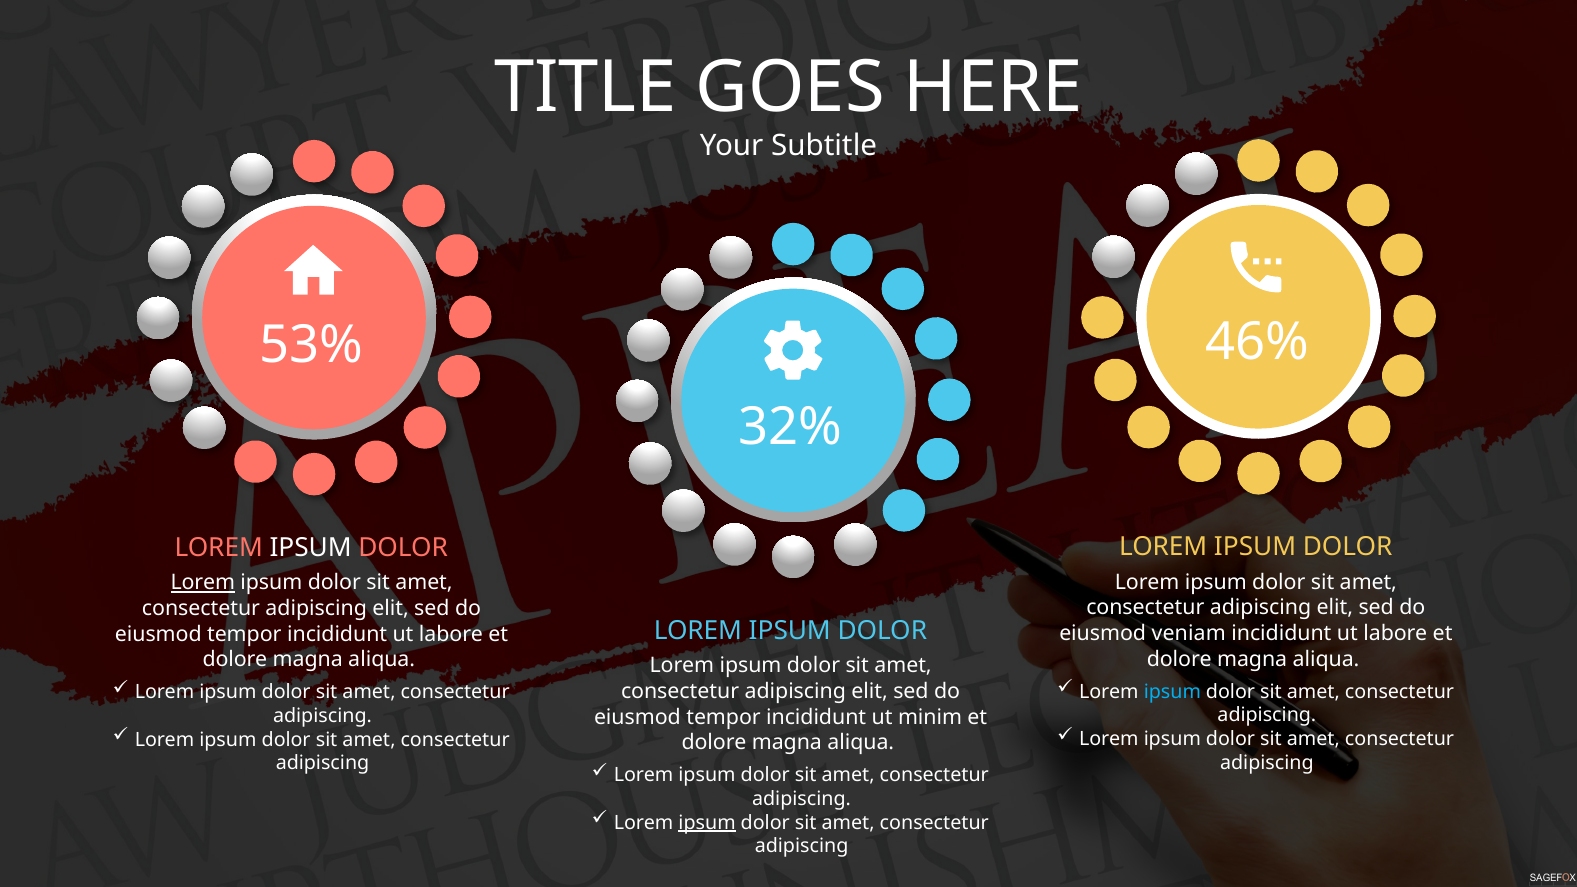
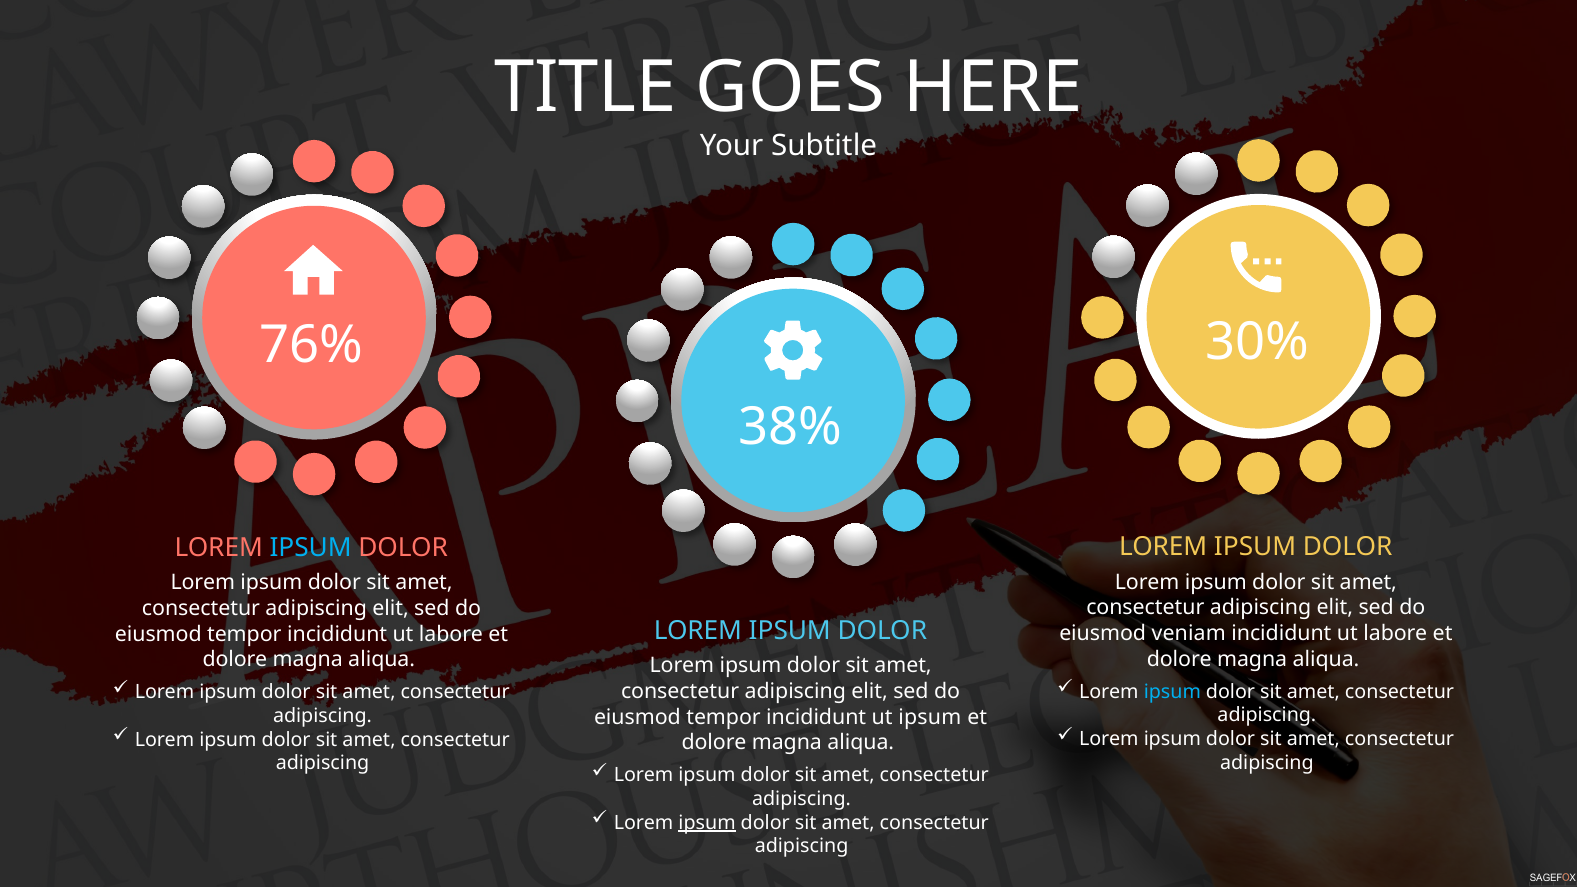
46%: 46% -> 30%
53%: 53% -> 76%
32%: 32% -> 38%
IPSUM at (311, 548) colour: white -> light blue
Lorem at (203, 583) underline: present -> none
ut minim: minim -> ipsum
